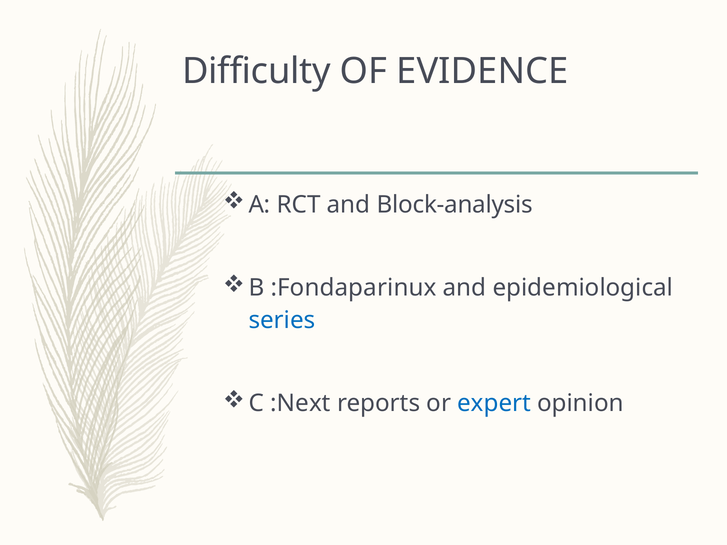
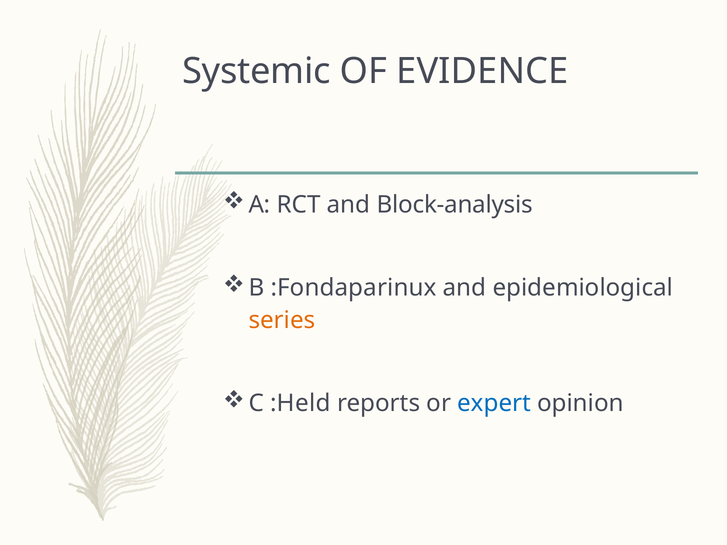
Difficulty: Difficulty -> Systemic
series colour: blue -> orange
:Next: :Next -> :Held
